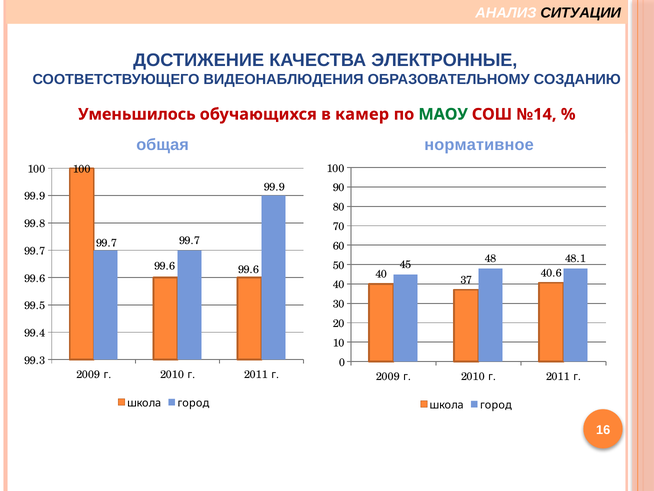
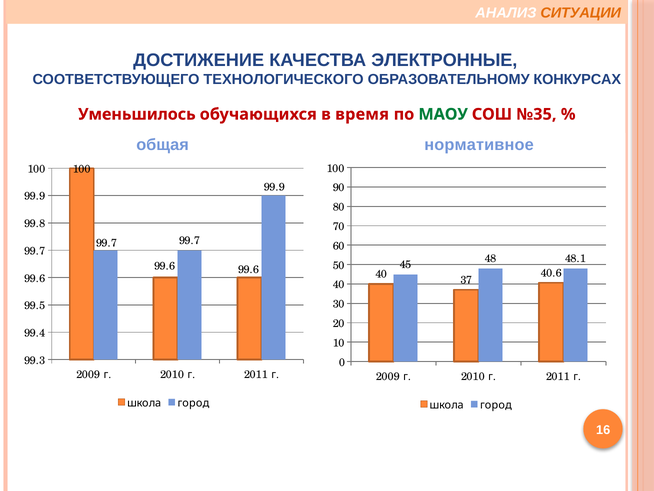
СИТУАЦИИ colour: black -> orange
ВИДЕОНАБЛЮДЕНИЯ: ВИДЕОНАБЛЮДЕНИЯ -> ТЕХНОЛОГИЧЕСКОГО
СОЗДАНИЮ: СОЗДАНИЮ -> КОНКУРСАХ
камер: камер -> время
№14: №14 -> №35
